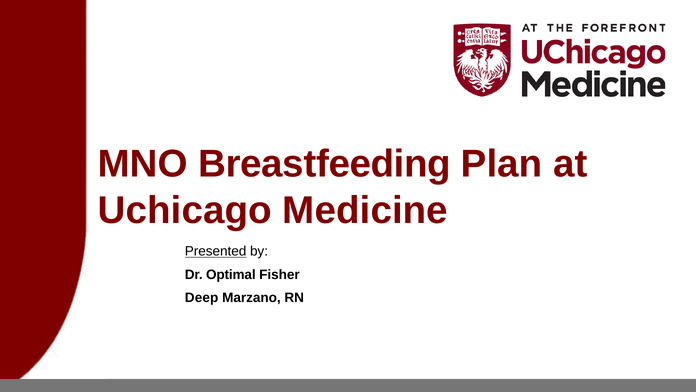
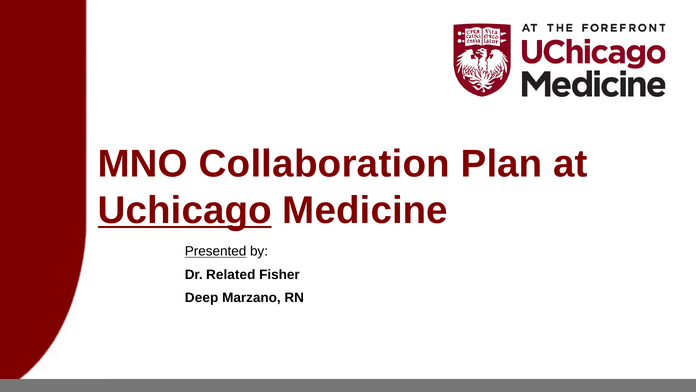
Breastfeeding: Breastfeeding -> Collaboration
Uchicago underline: none -> present
Optimal: Optimal -> Related
